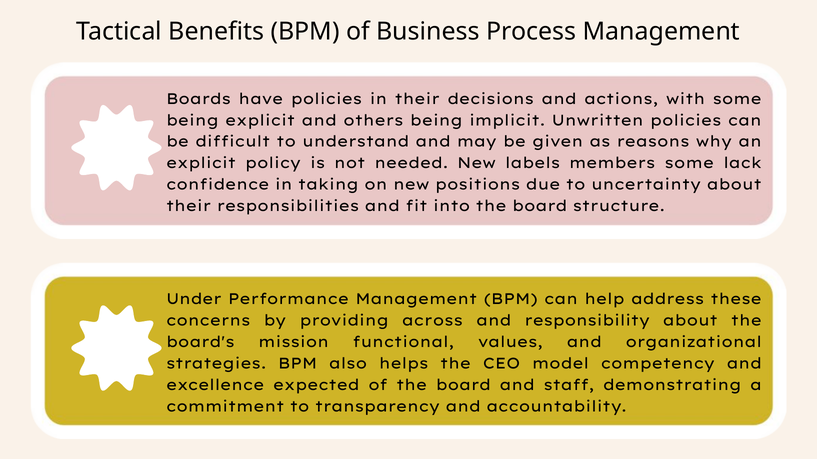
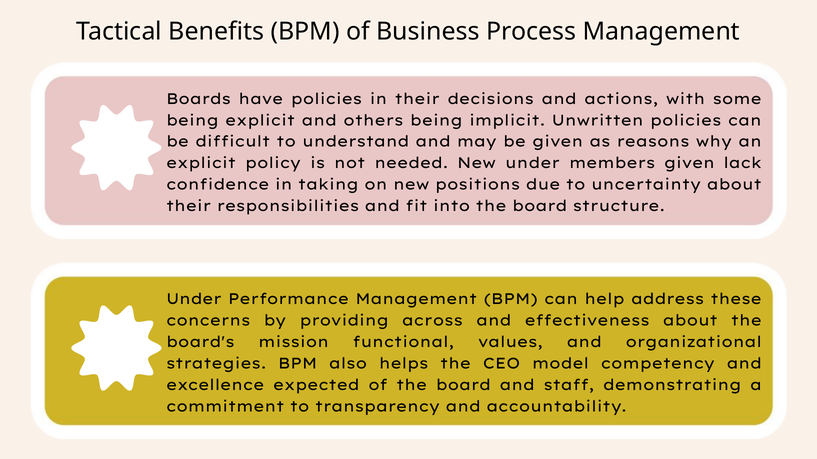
New labels: labels -> under
members some: some -> given
responsibility: responsibility -> effectiveness
